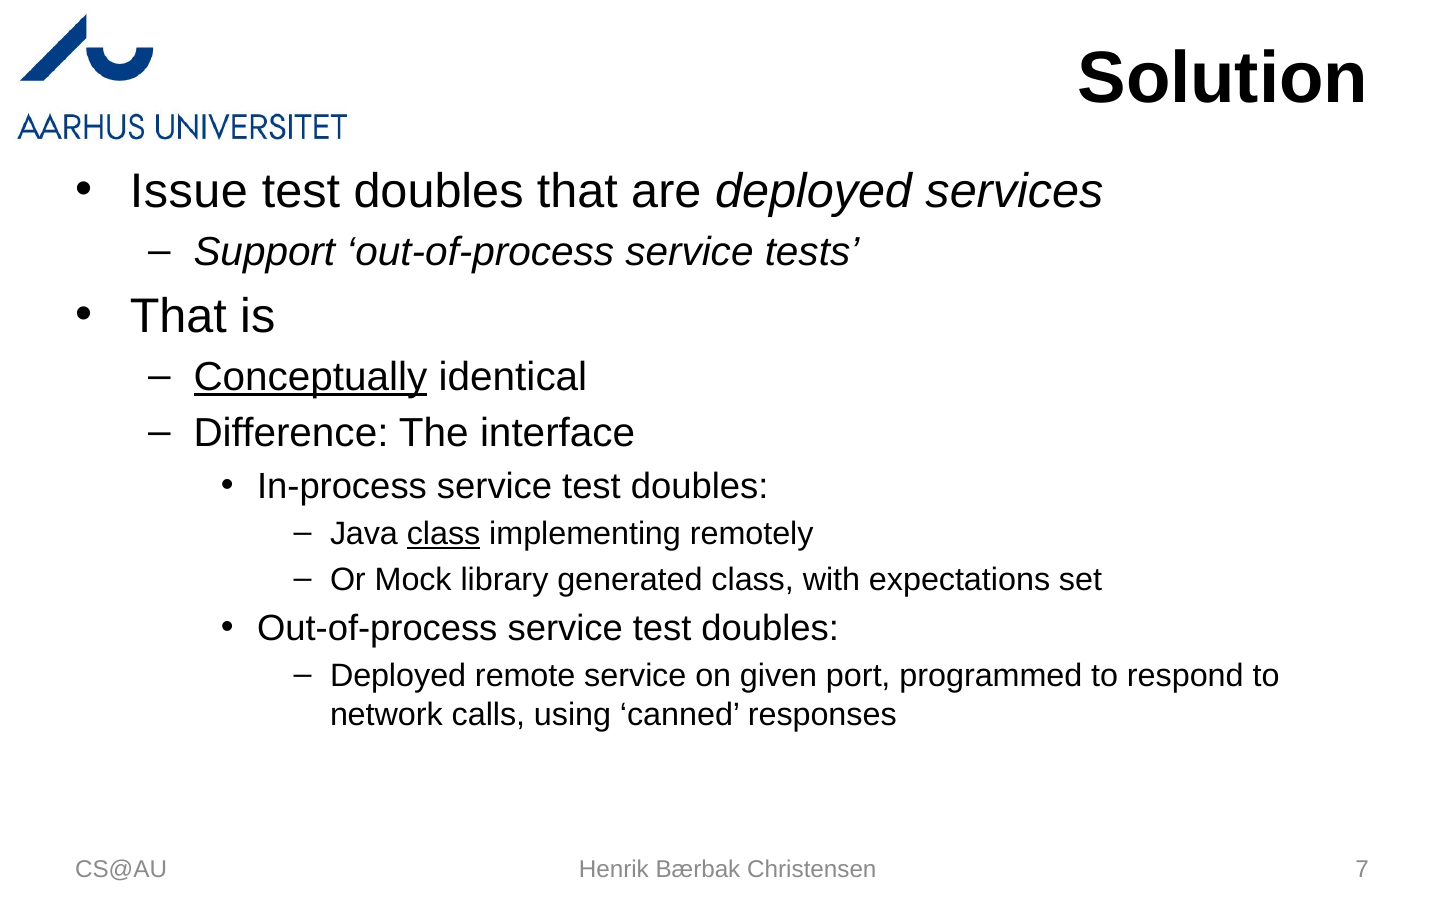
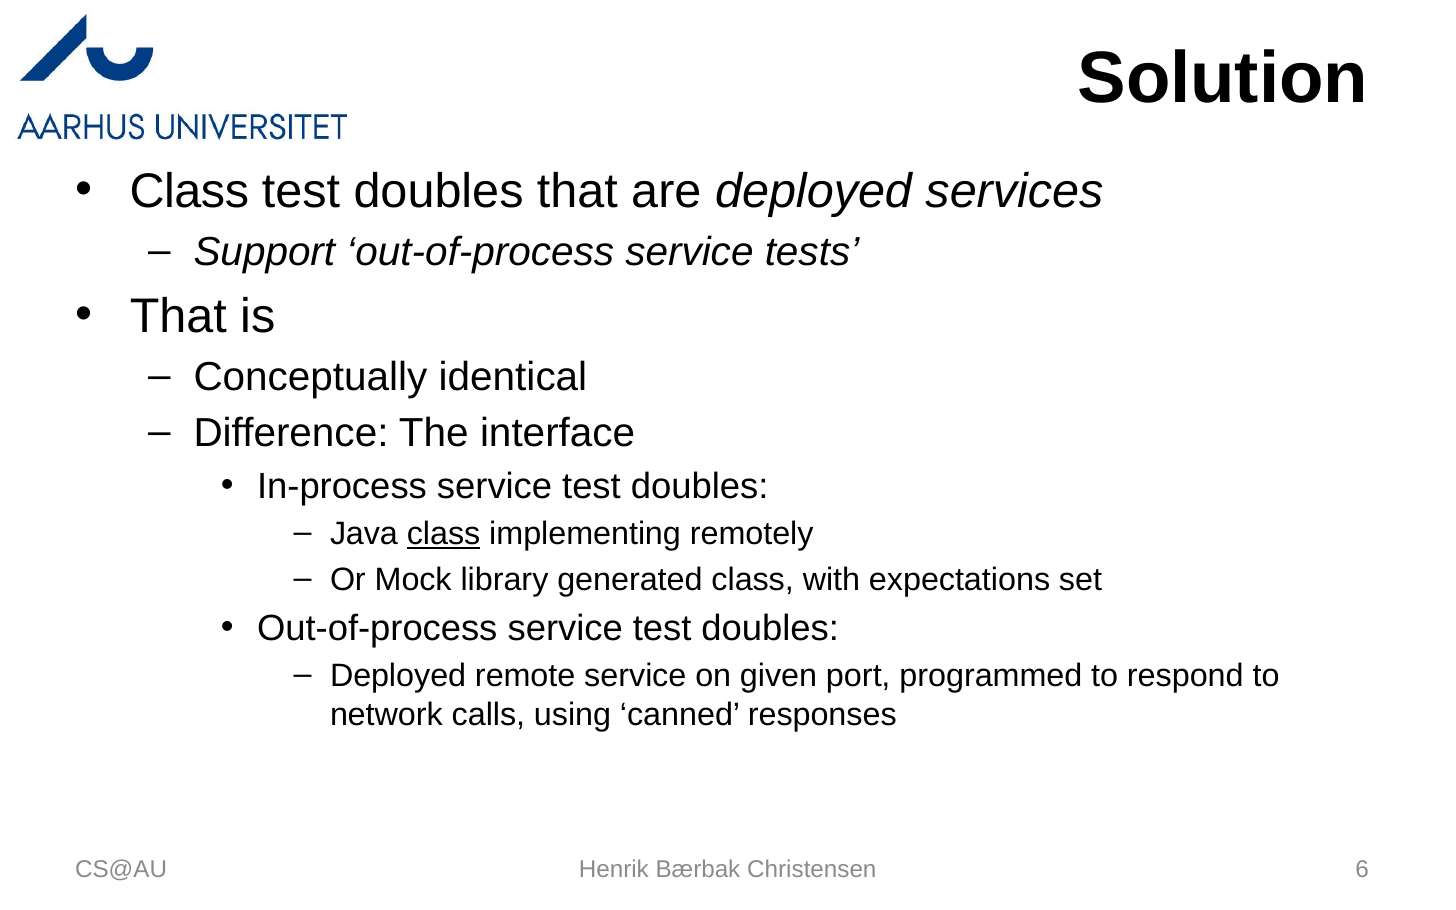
Issue at (189, 191): Issue -> Class
Conceptually underline: present -> none
7: 7 -> 6
